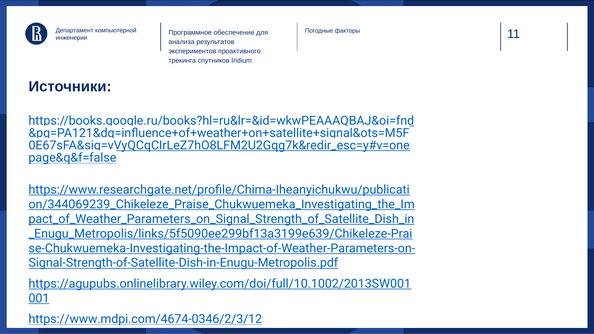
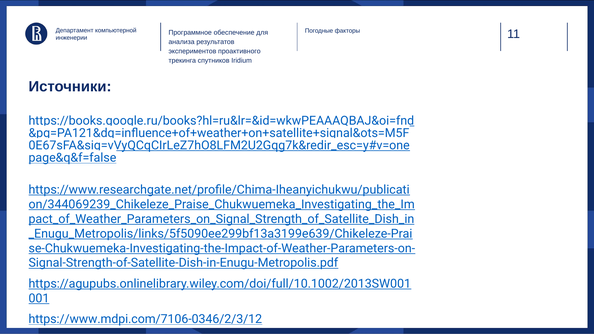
https://www.mdpi.com/4674-0346/2/3/12: https://www.mdpi.com/4674-0346/2/3/12 -> https://www.mdpi.com/7106-0346/2/3/12
